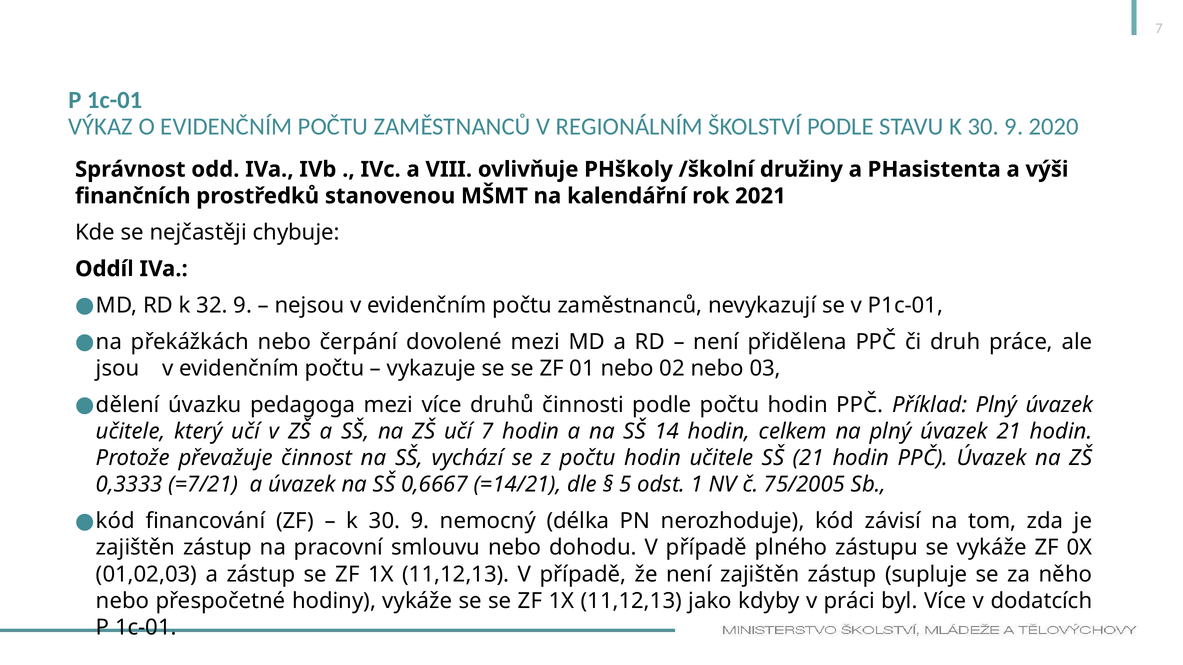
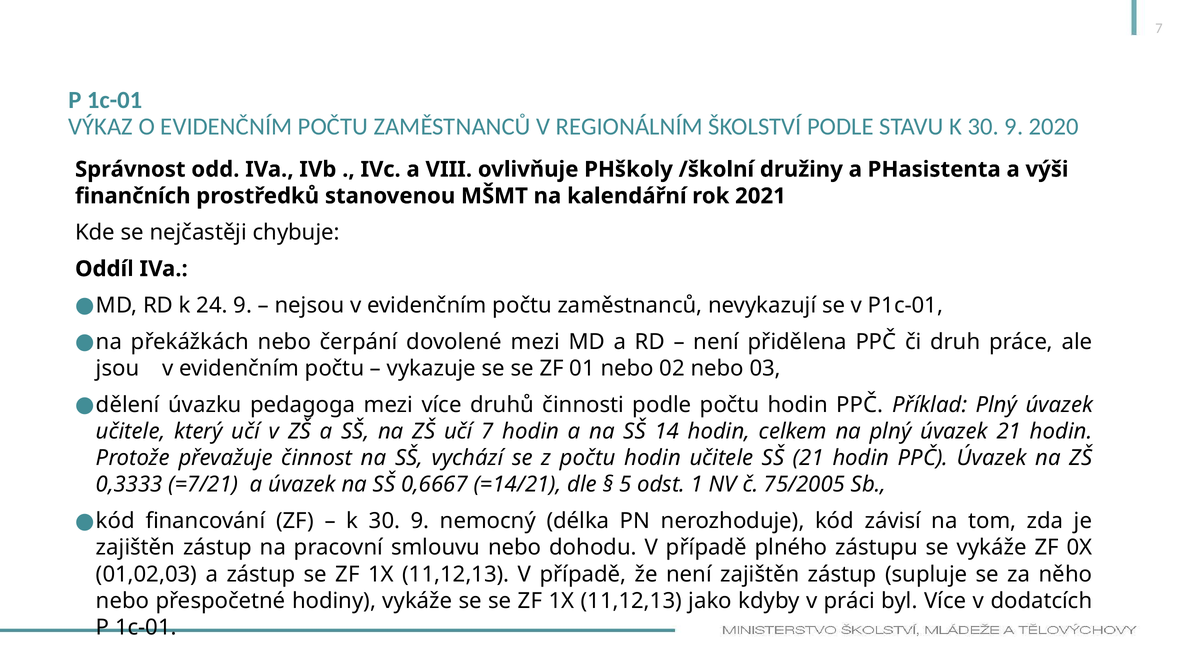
32: 32 -> 24
